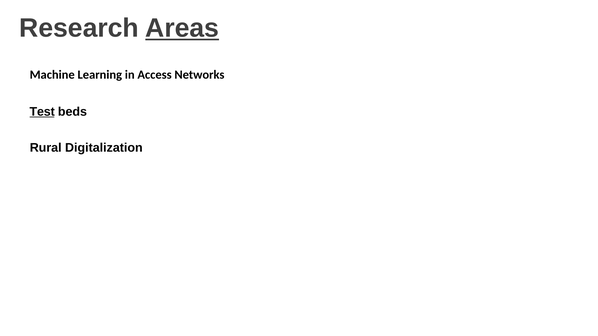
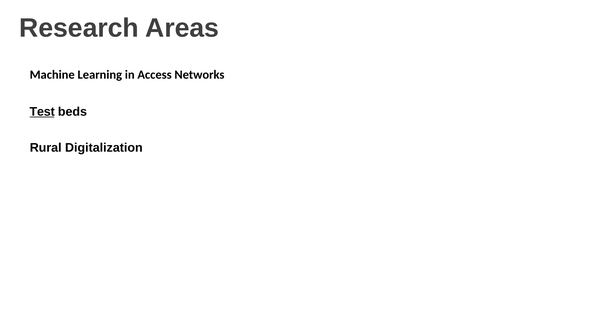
Areas underline: present -> none
